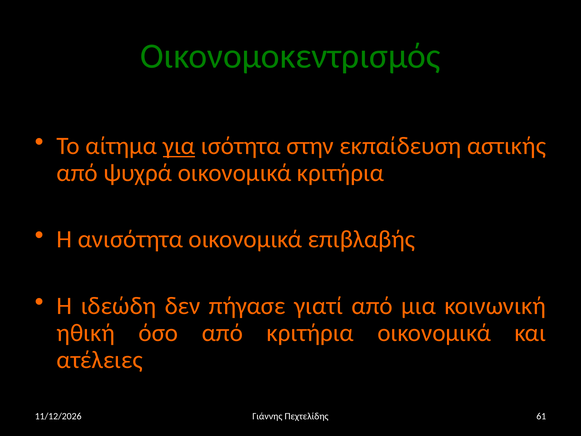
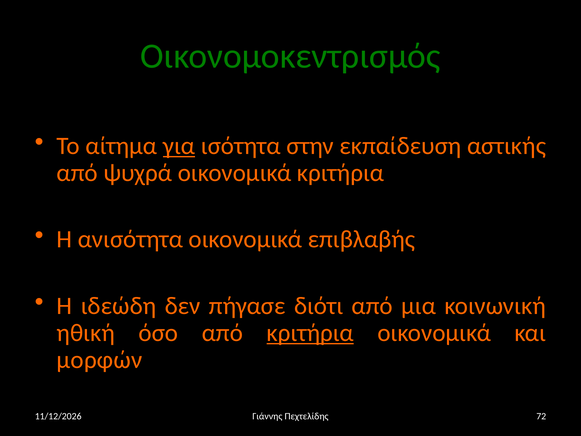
γιατί: γιατί -> διότι
κριτήρια at (310, 333) underline: none -> present
ατέλειες: ατέλειες -> μορφών
61: 61 -> 72
